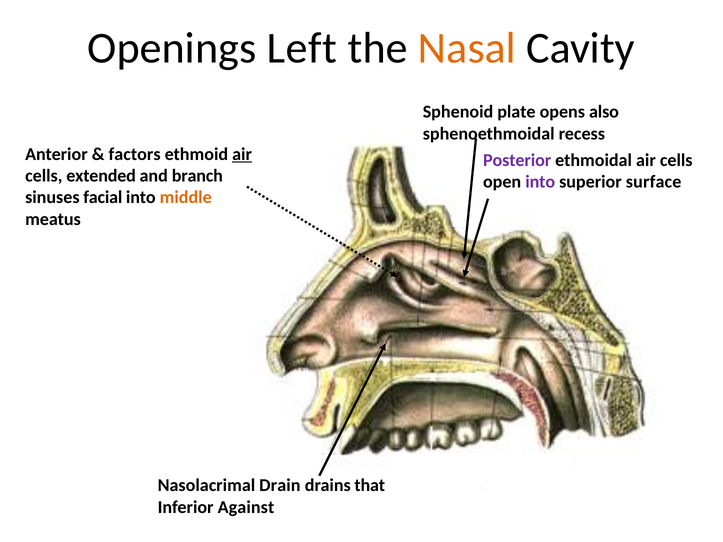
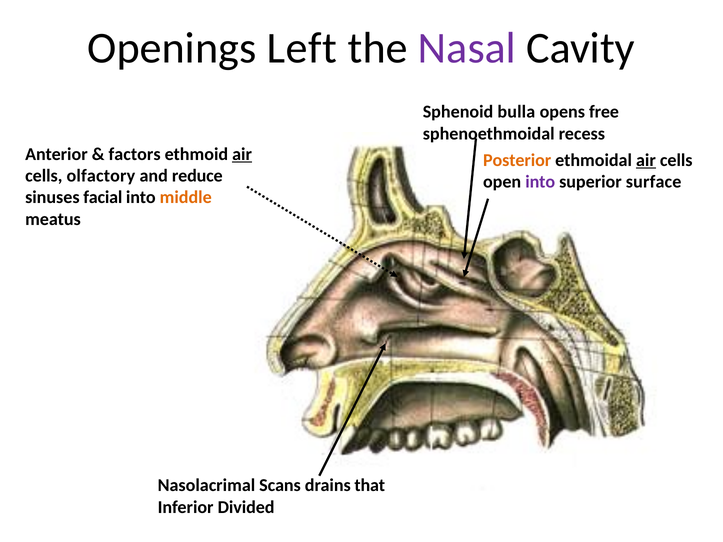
Nasal colour: orange -> purple
plate: plate -> bulla
also: also -> free
Posterior colour: purple -> orange
air at (646, 160) underline: none -> present
extended: extended -> olfactory
branch: branch -> reduce
Drain: Drain -> Scans
Against: Against -> Divided
